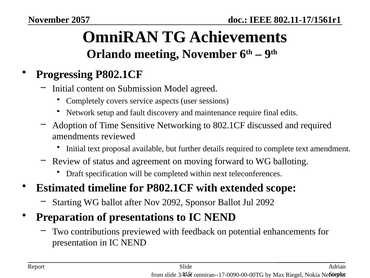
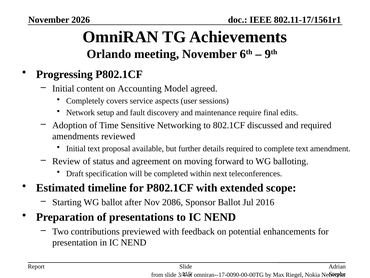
2057: 2057 -> 2026
Submission: Submission -> Accounting
Nov 2092: 2092 -> 2086
Jul 2092: 2092 -> 2016
